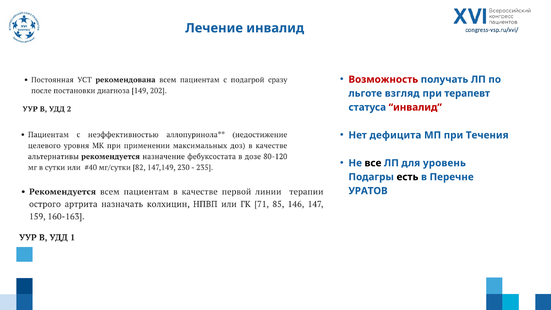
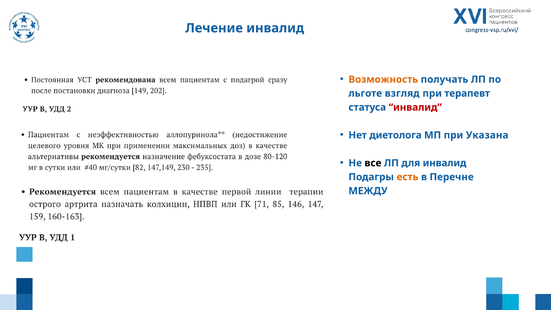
Возможность colour: red -> orange
дефицита: дефицита -> диетолога
Течения: Течения -> Указана
для уровень: уровень -> инвалид
есть colour: black -> orange
УРАТОВ: УРАТОВ -> МЕЖДУ
